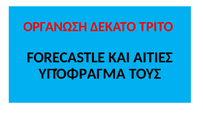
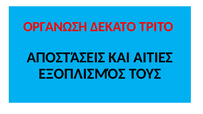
FORECASTLE: FORECASTLE -> ΑΠΟΣΤΆΣΕΙΣ
ΥΠΌΦΡΑΓΜΑ: ΥΠΌΦΡΑΓΜΑ -> ΕΞΟΠΛΙΣΜΌΣ
